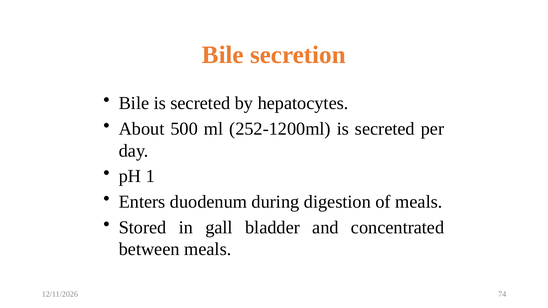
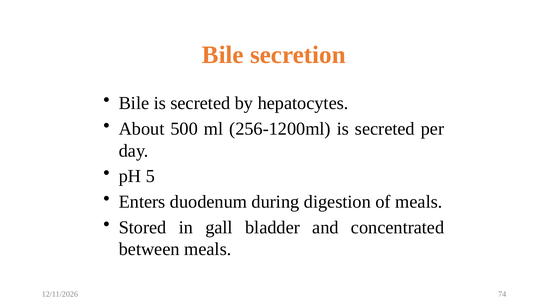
252-1200ml: 252-1200ml -> 256-1200ml
1: 1 -> 5
